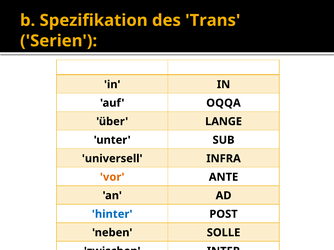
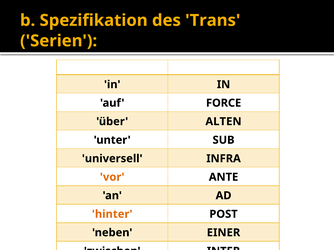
OQQA: OQQA -> FORCE
LANGE: LANGE -> ALTEN
hinter colour: blue -> orange
SOLLE: SOLLE -> EINER
